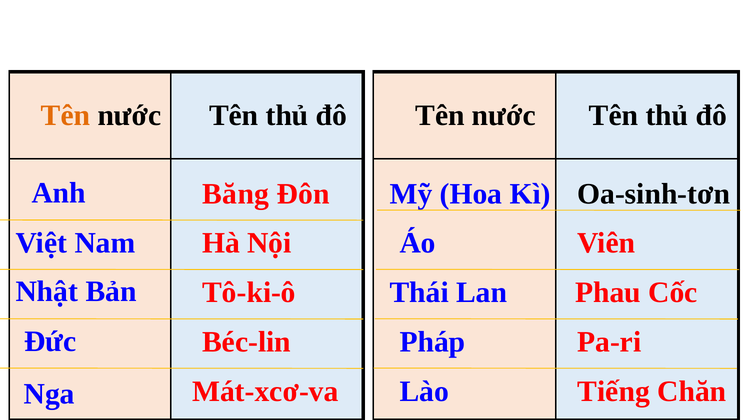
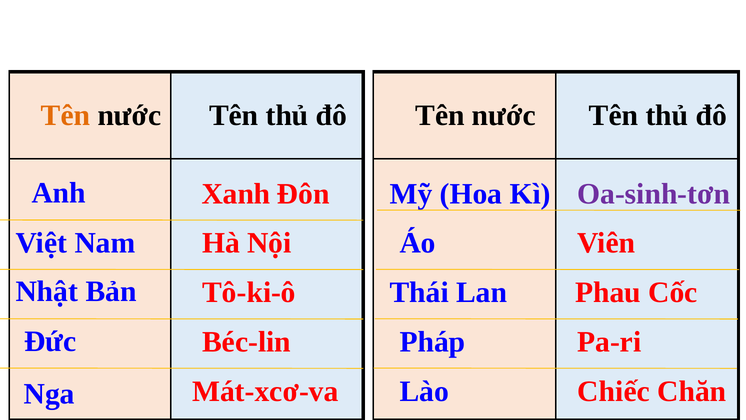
Băng: Băng -> Xanh
Oa-sinh-tơn colour: black -> purple
Tiếng: Tiếng -> Chiếc
